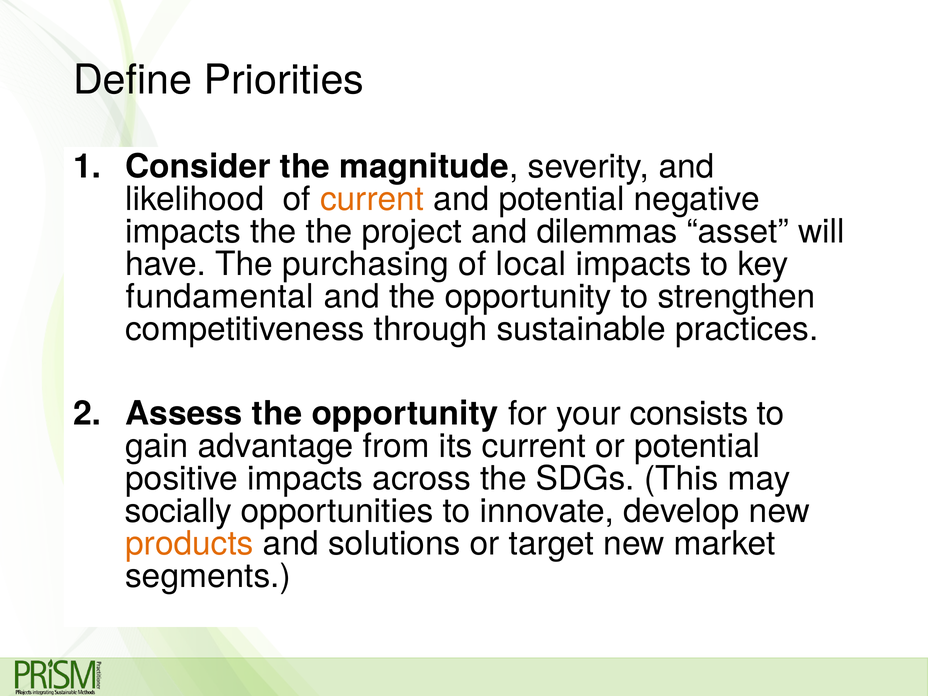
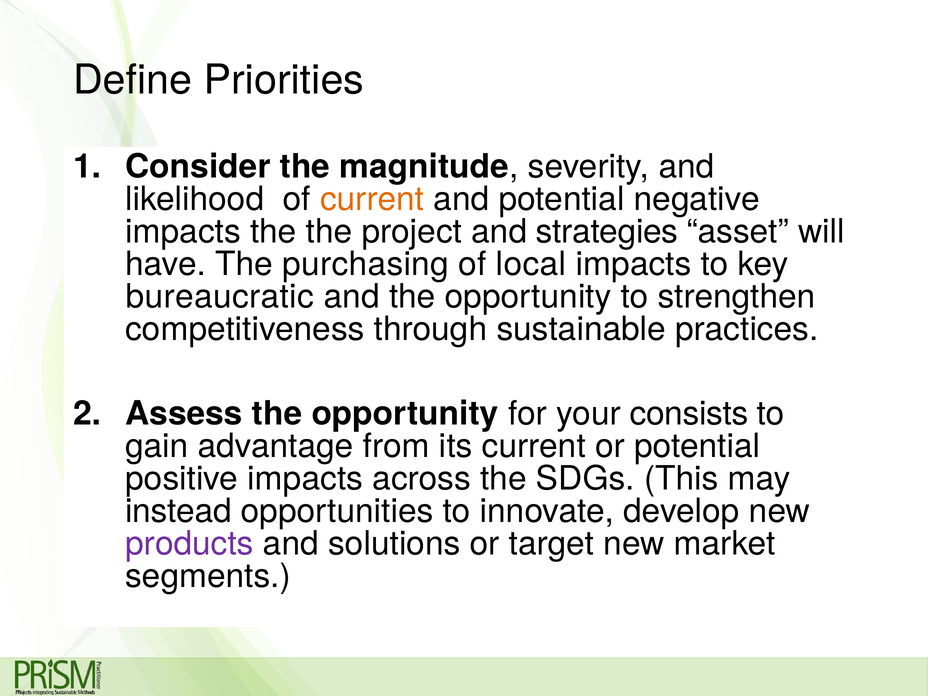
dilemmas: dilemmas -> strategies
fundamental: fundamental -> bureaucratic
socially: socially -> instead
products colour: orange -> purple
